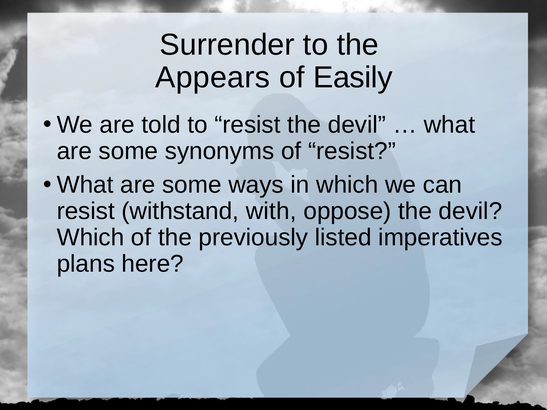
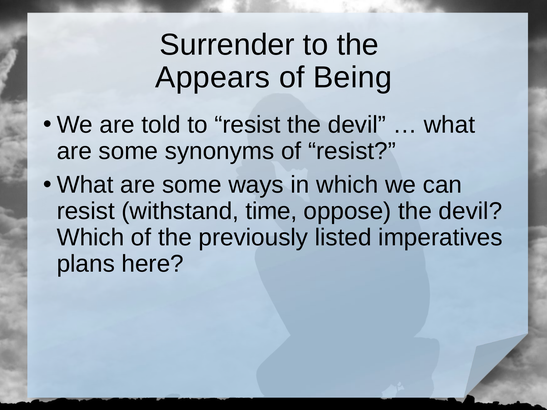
Easily: Easily -> Being
with: with -> time
